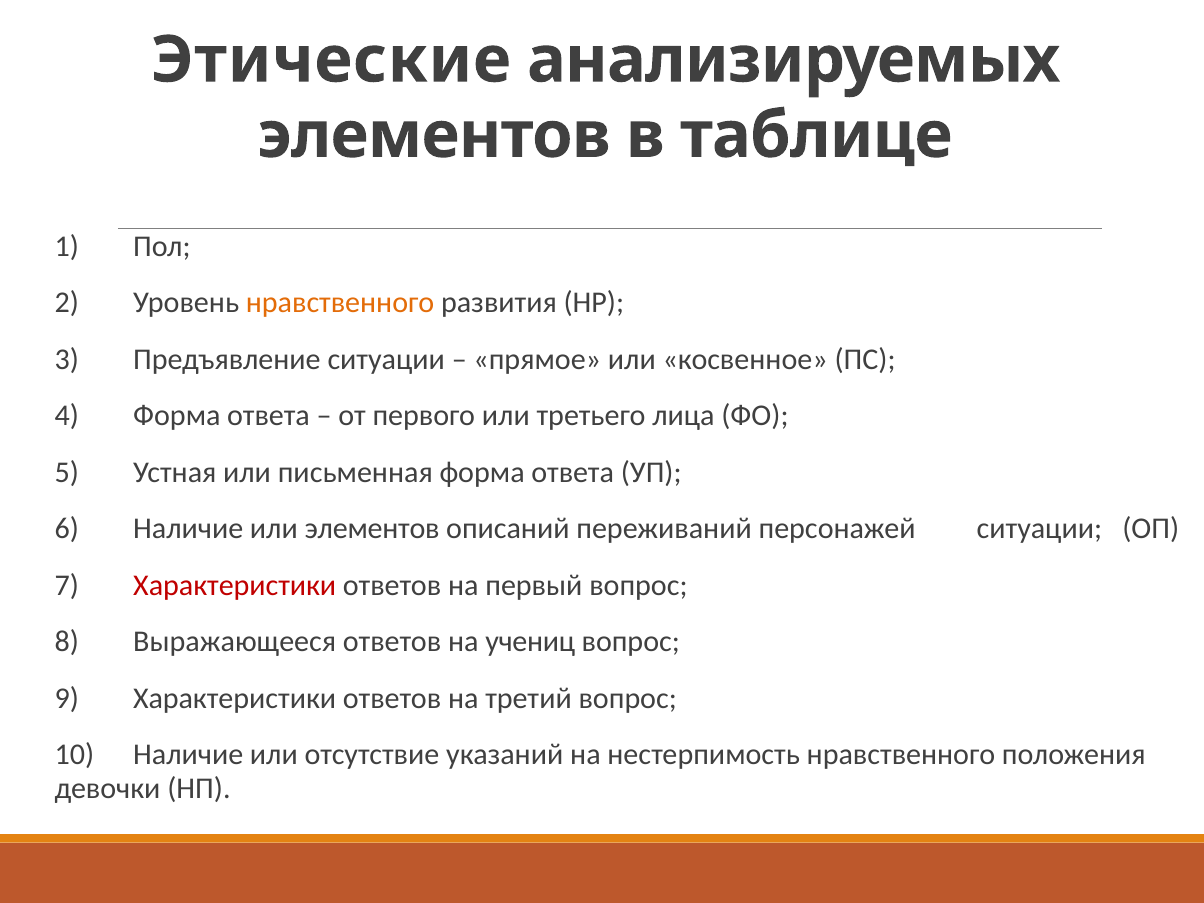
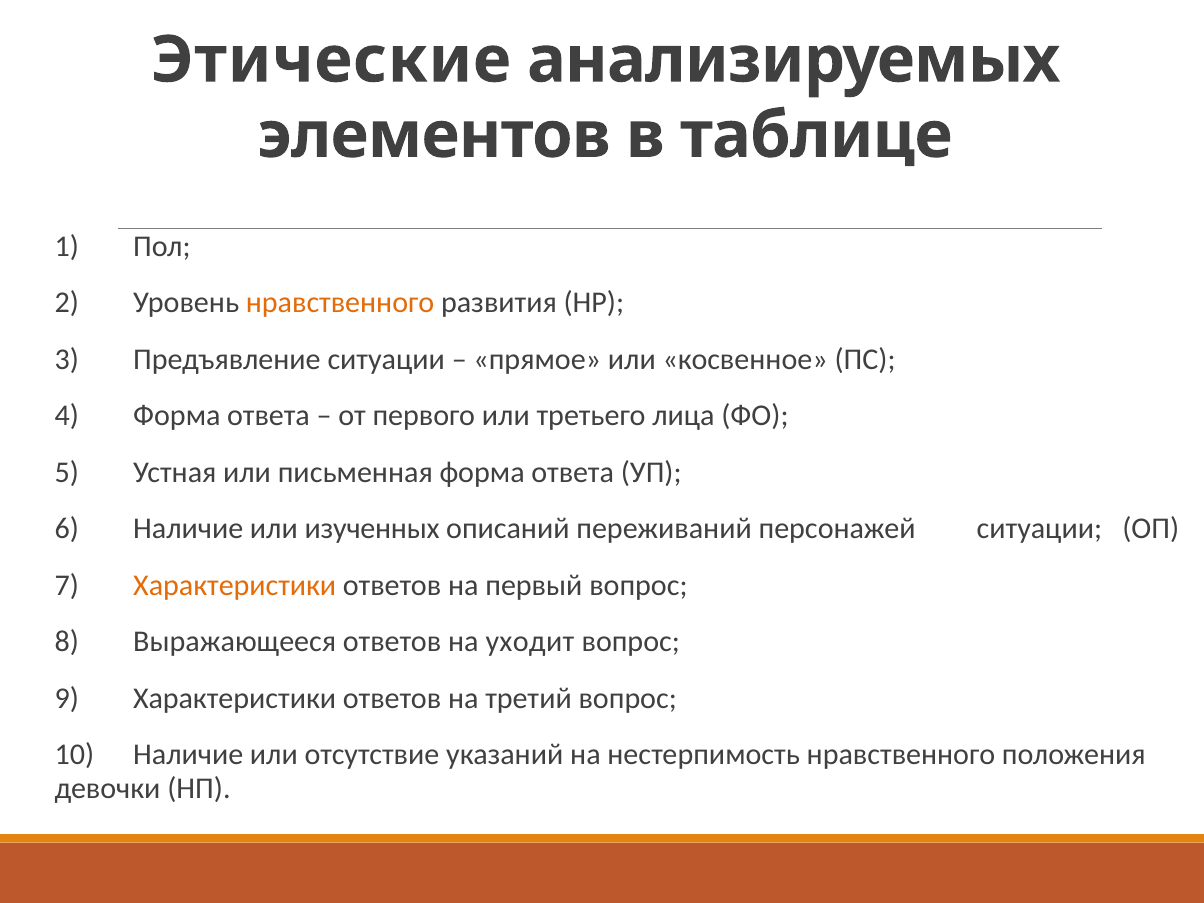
или элементов: элементов -> изученных
Характеристики at (235, 585) colour: red -> orange
учениц: учениц -> уходит
